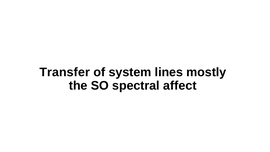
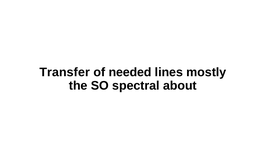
system: system -> needed
affect: affect -> about
